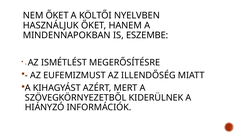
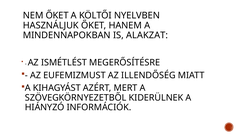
ESZEMBE: ESZEMBE -> ALAKZAT
